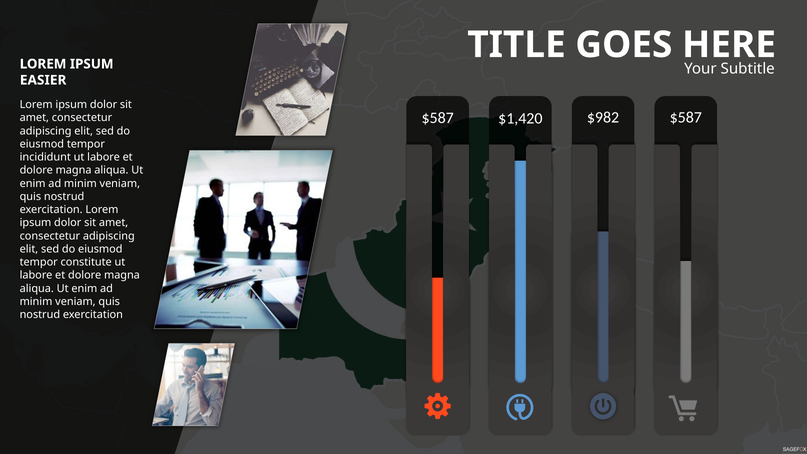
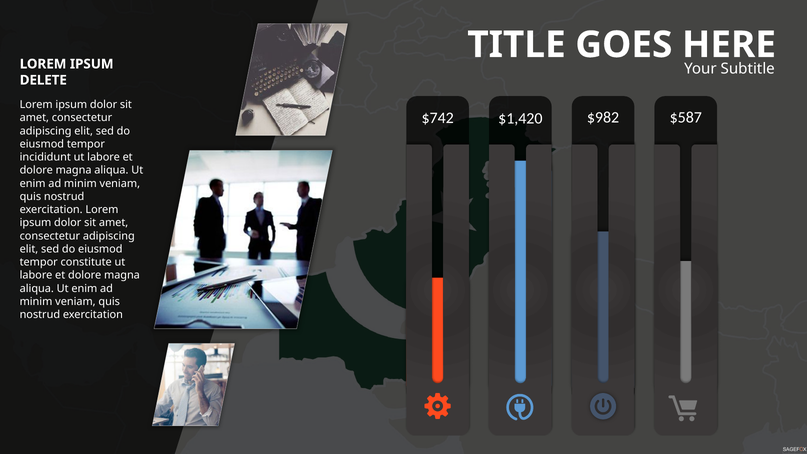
EASIER: EASIER -> DELETE
$587 at (438, 118): $587 -> $742
